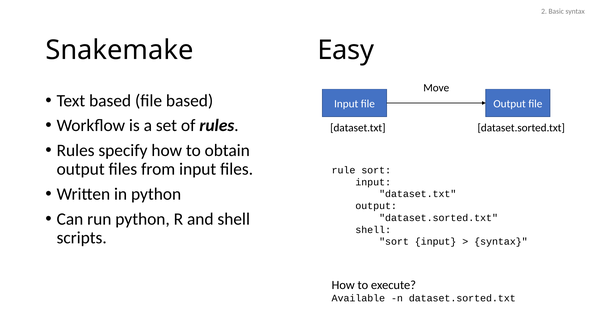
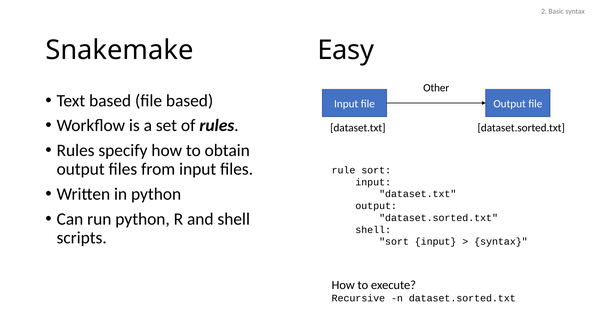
Move: Move -> Other
Available: Available -> Recursive
